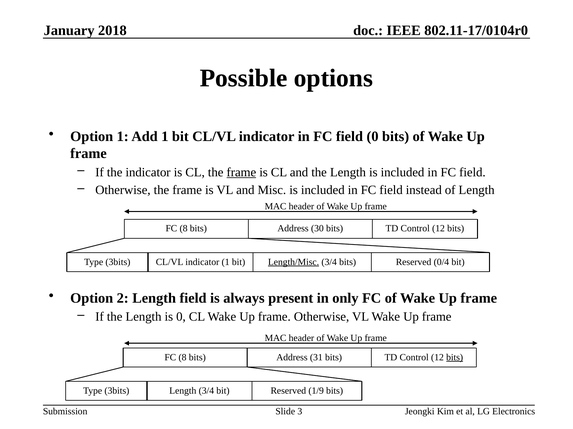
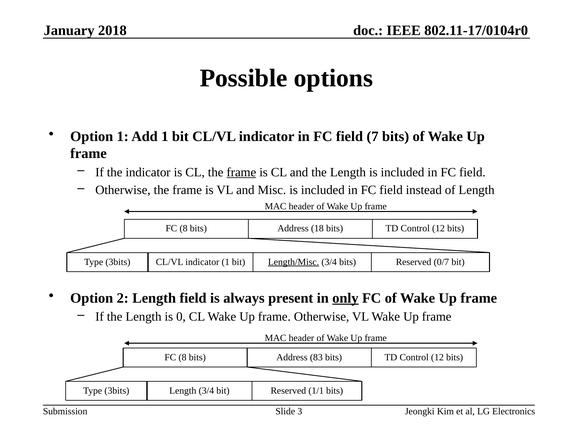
field 0: 0 -> 7
30: 30 -> 18
0/4: 0/4 -> 0/7
only underline: none -> present
31: 31 -> 83
bits at (455, 358) underline: present -> none
1/9: 1/9 -> 1/1
